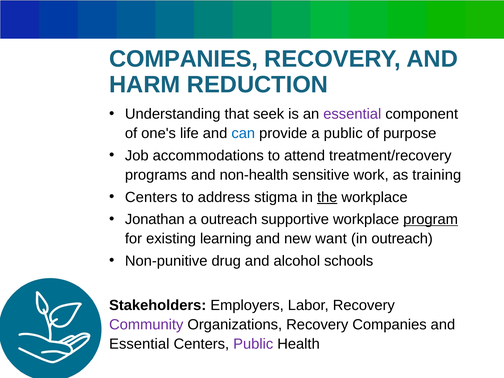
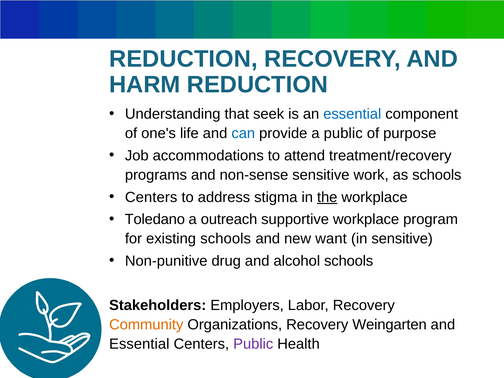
COMPANIES at (184, 59): COMPANIES -> REDUCTION
essential at (352, 114) colour: purple -> blue
non-health: non-health -> non-sense
as training: training -> schools
Jonathan: Jonathan -> Toledano
program underline: present -> none
existing learning: learning -> schools
in outreach: outreach -> sensitive
Community colour: purple -> orange
Recovery Companies: Companies -> Weingarten
